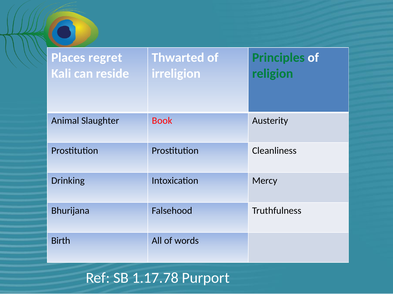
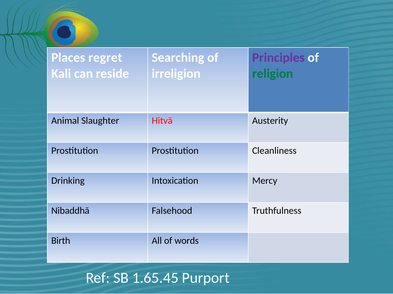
Thwarted: Thwarted -> Searching
Principles colour: green -> purple
Book: Book -> Hitvā
Bhurijana: Bhurijana -> Nibaddhā
1.17.78: 1.17.78 -> 1.65.45
